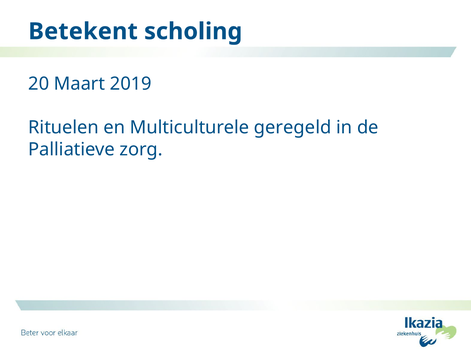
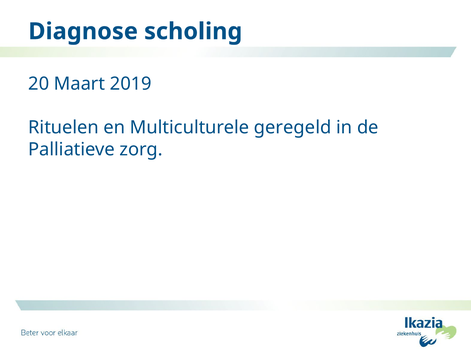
Betekent: Betekent -> Diagnose
